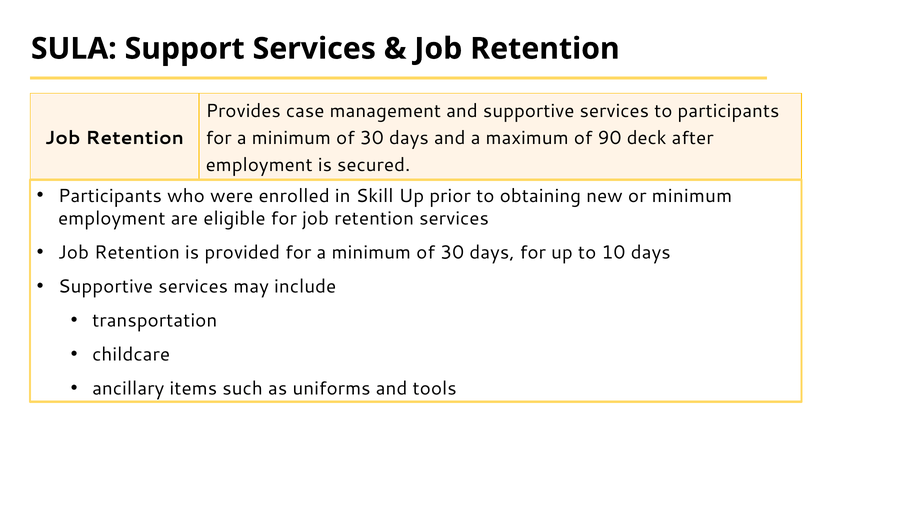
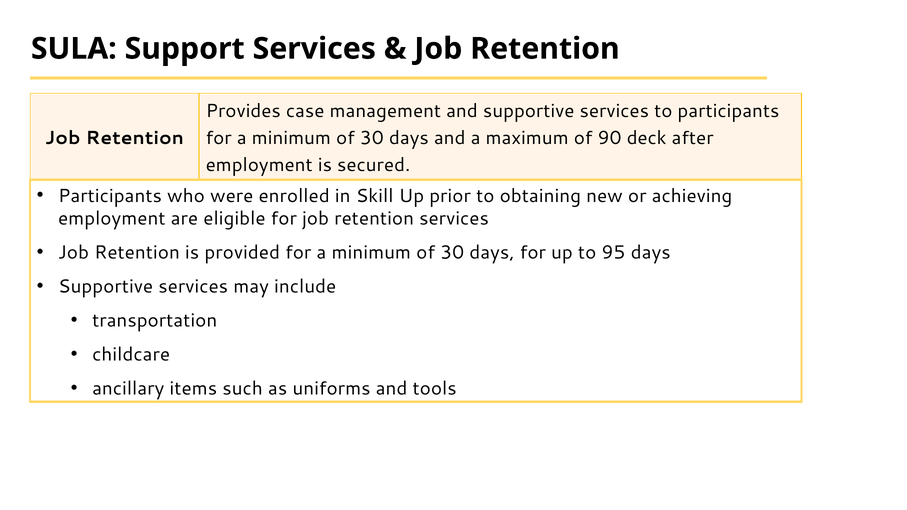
or minimum: minimum -> achieving
10: 10 -> 95
